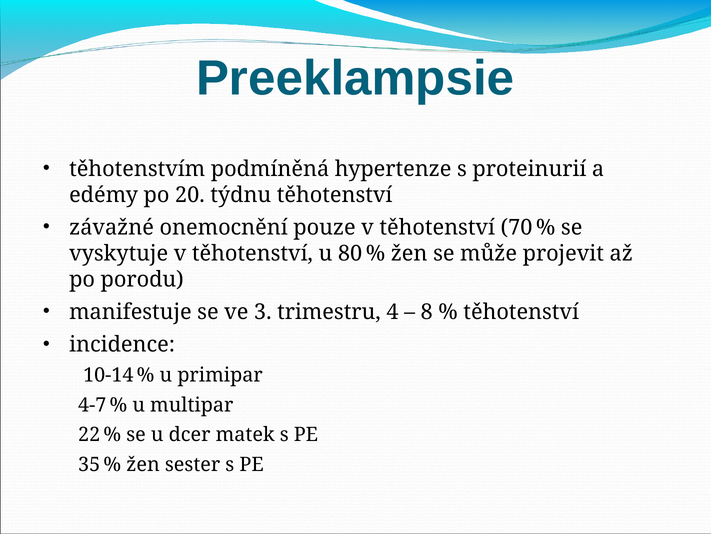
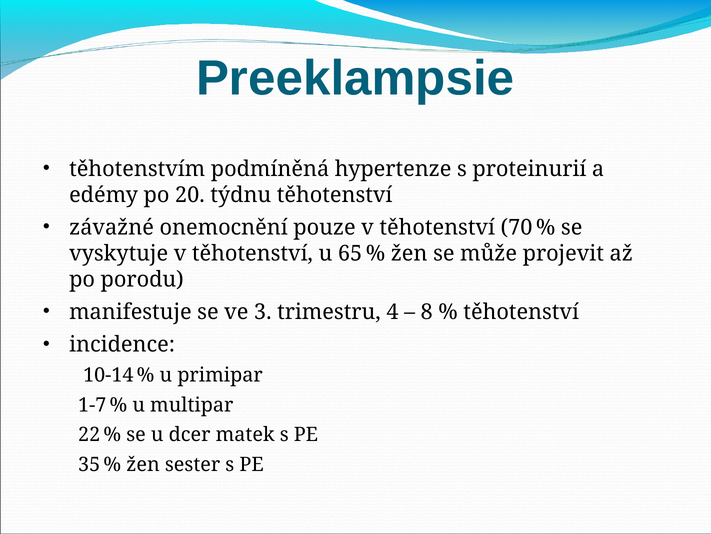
80: 80 -> 65
4-7: 4-7 -> 1-7
